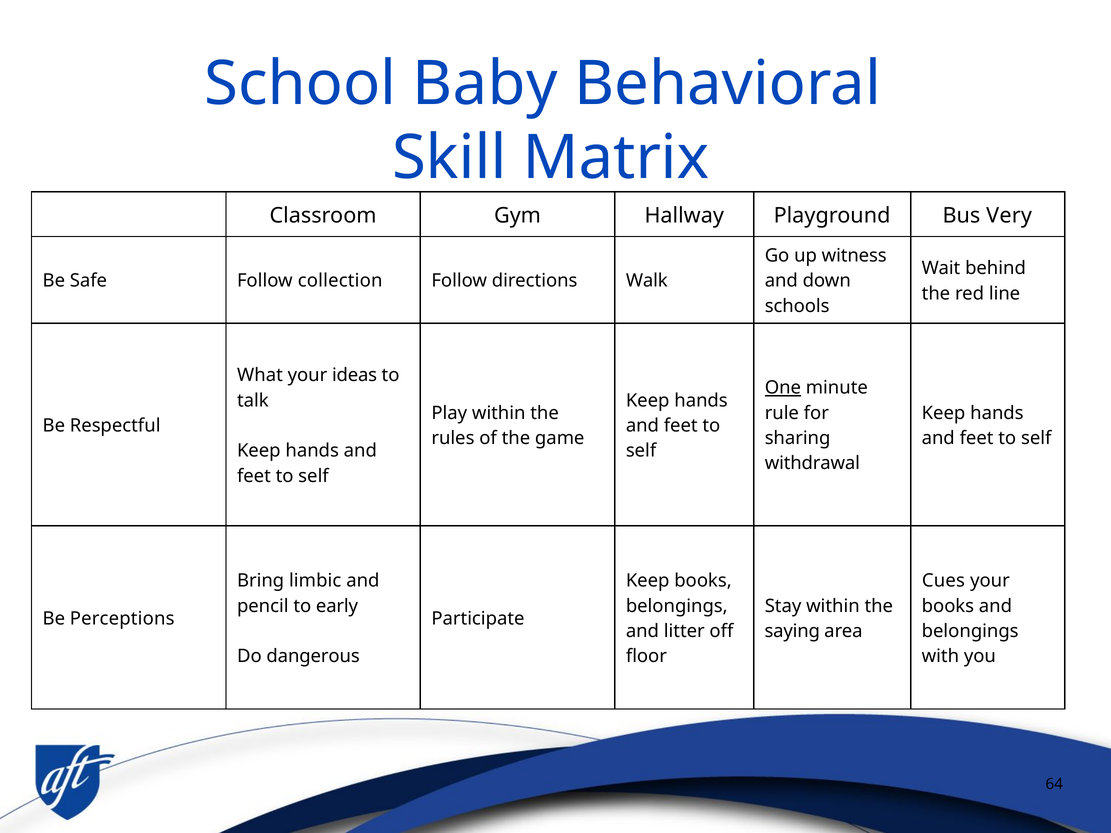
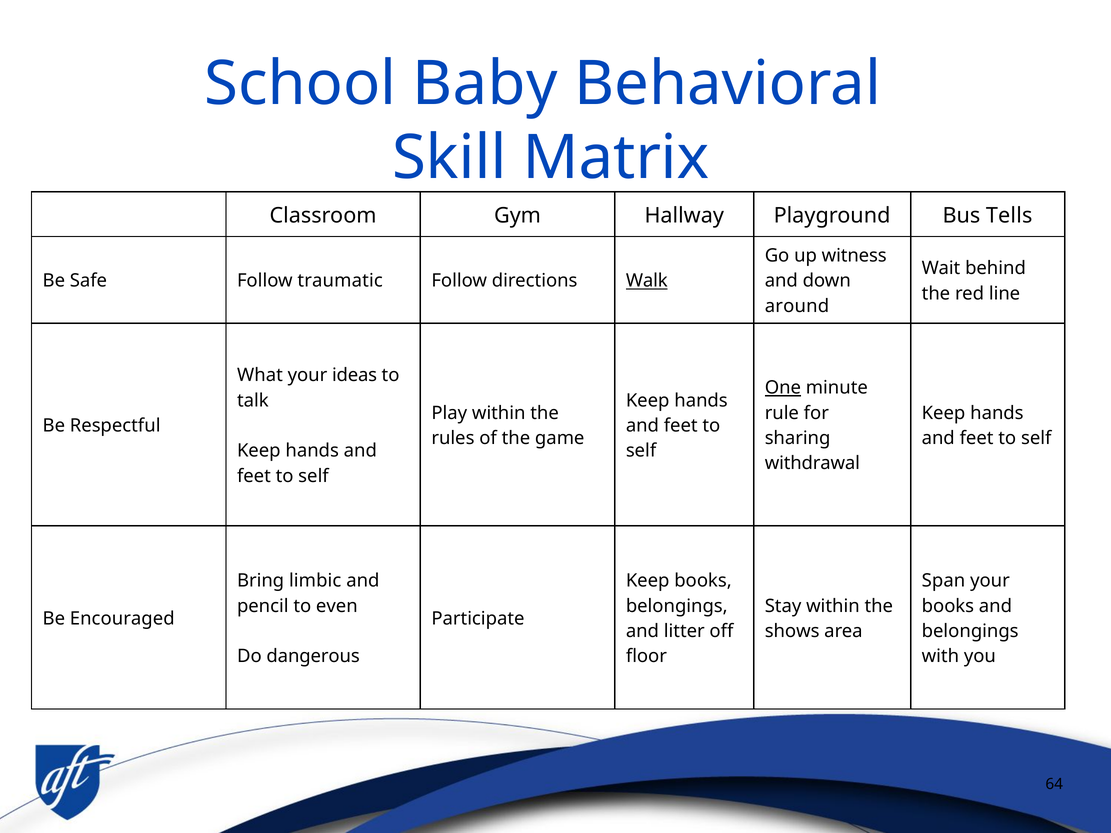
Very: Very -> Tells
collection: collection -> traumatic
Walk underline: none -> present
schools: schools -> around
Cues: Cues -> Span
early: early -> even
Perceptions: Perceptions -> Encouraged
saying: saying -> shows
